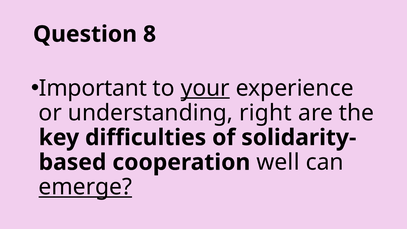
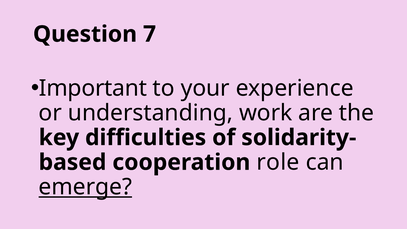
8: 8 -> 7
your underline: present -> none
right: right -> work
well: well -> role
